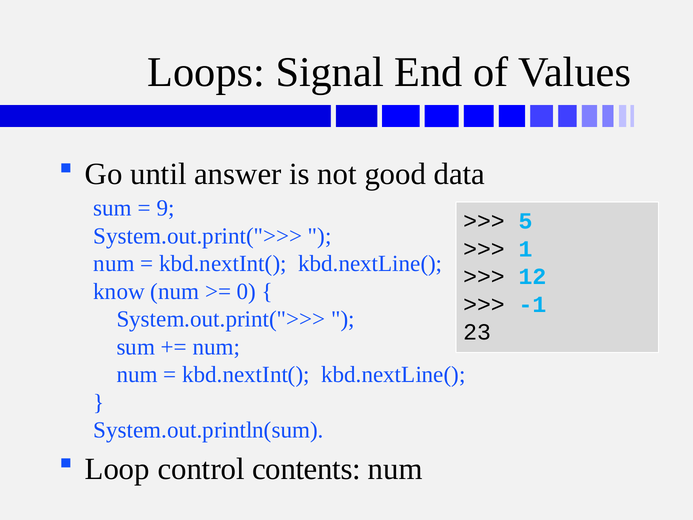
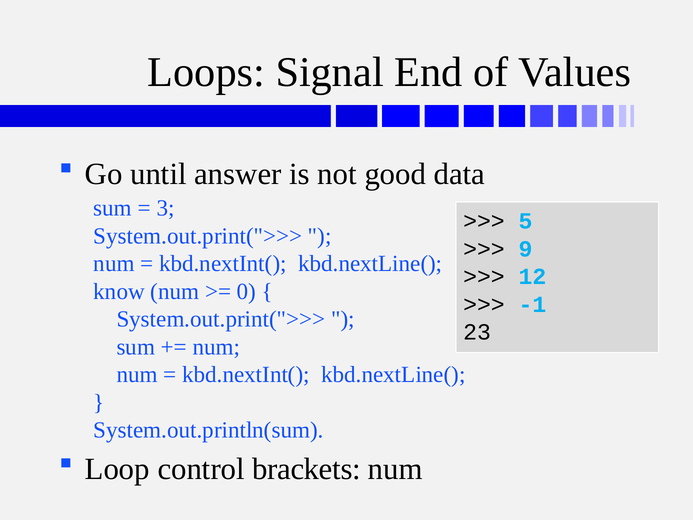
9: 9 -> 3
1: 1 -> 9
contents: contents -> brackets
